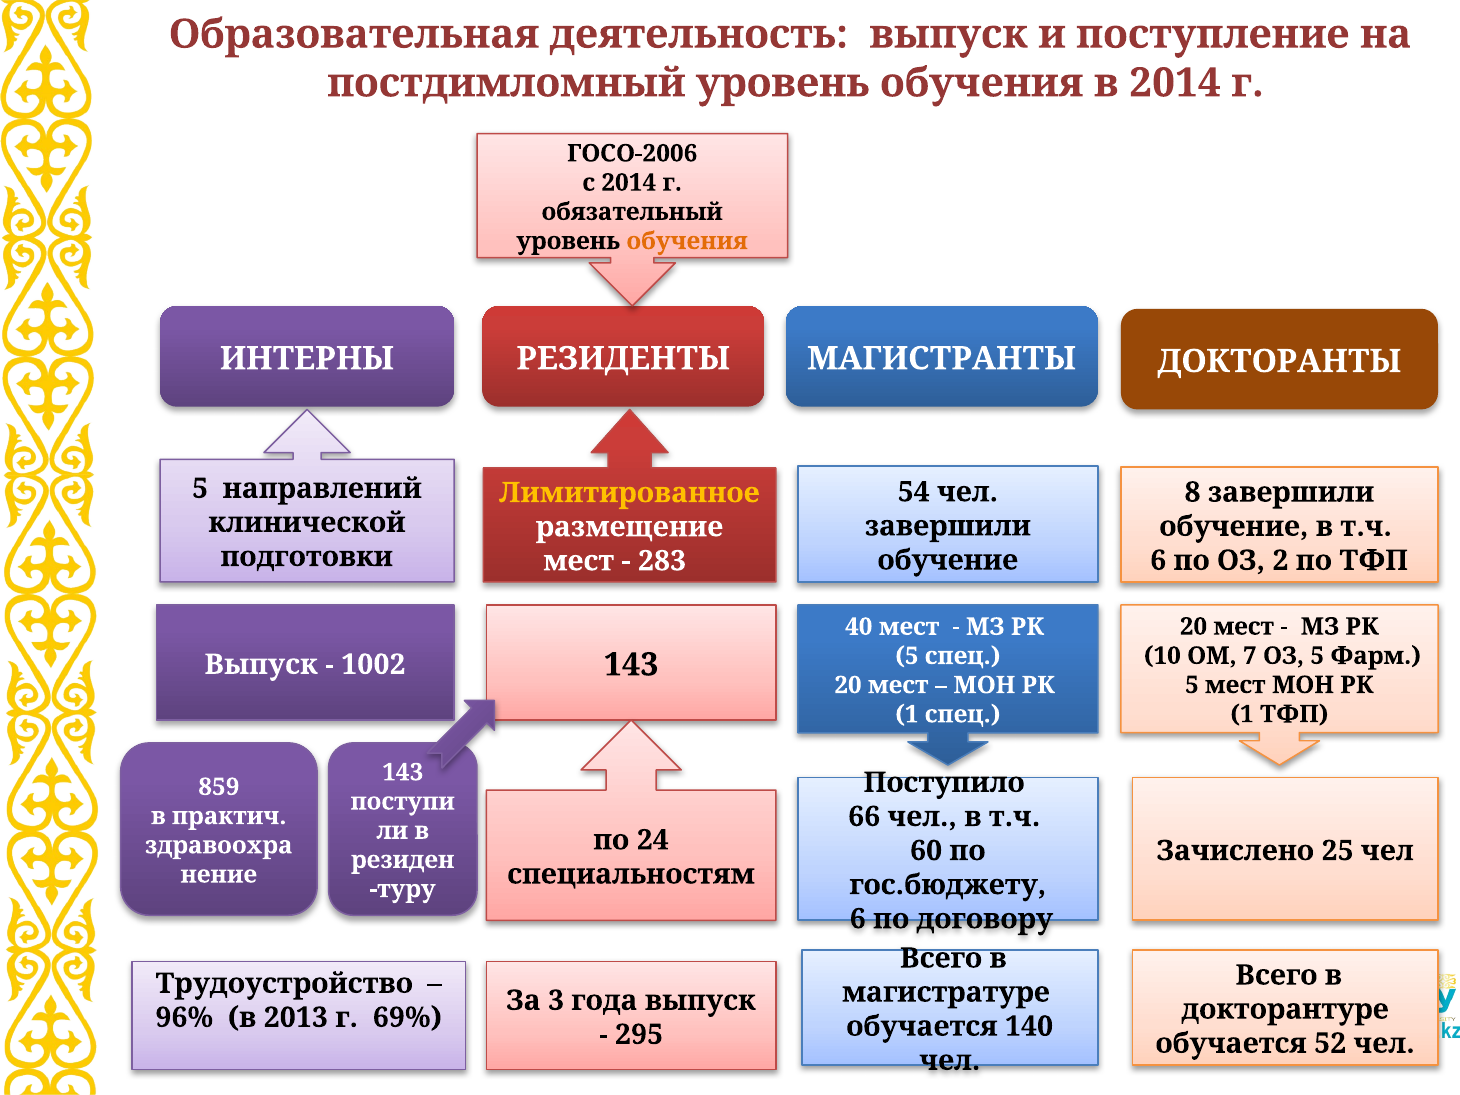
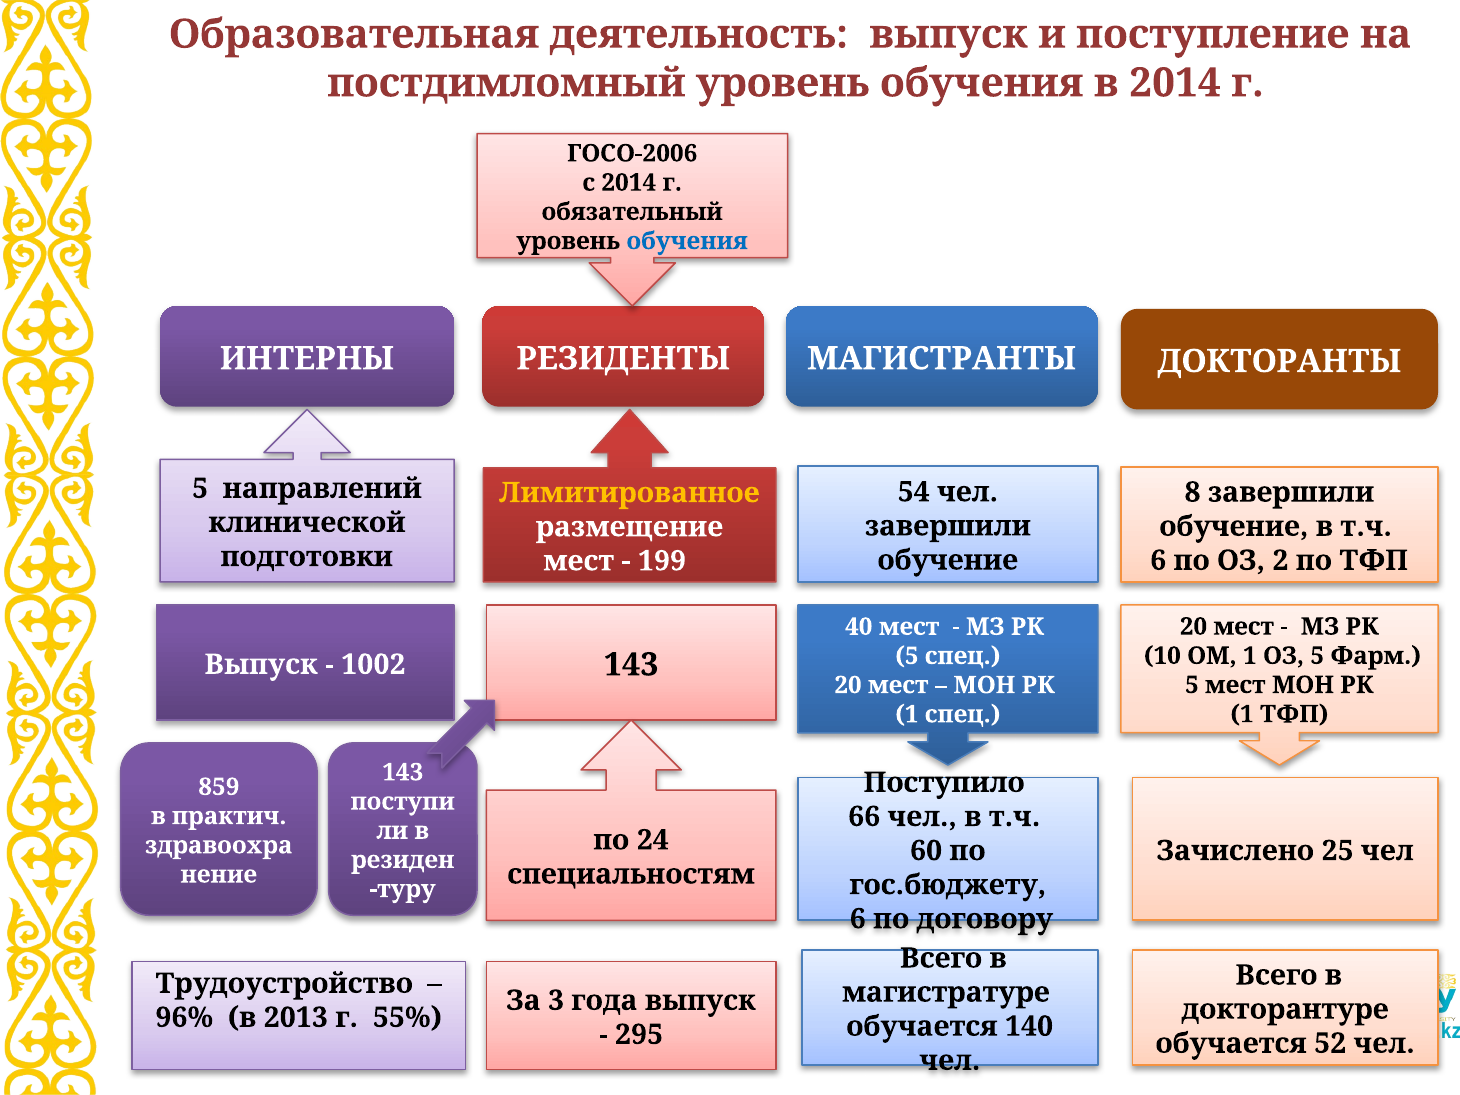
обучения at (687, 241) colour: orange -> blue
283: 283 -> 199
ОМ 7: 7 -> 1
69%: 69% -> 55%
